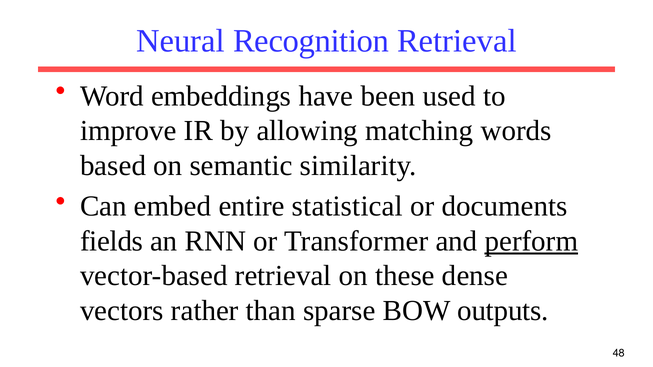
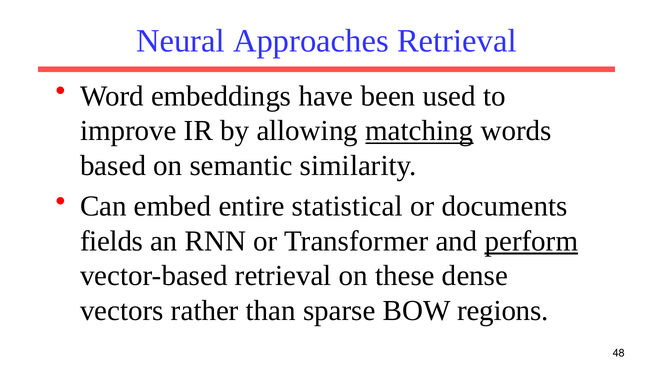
Recognition: Recognition -> Approaches
matching underline: none -> present
outputs: outputs -> regions
